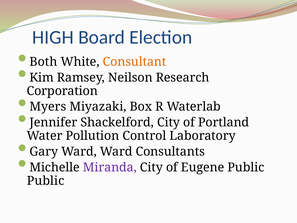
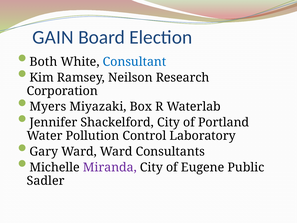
HIGH: HIGH -> GAIN
Consultant colour: orange -> blue
Public at (46, 181): Public -> Sadler
